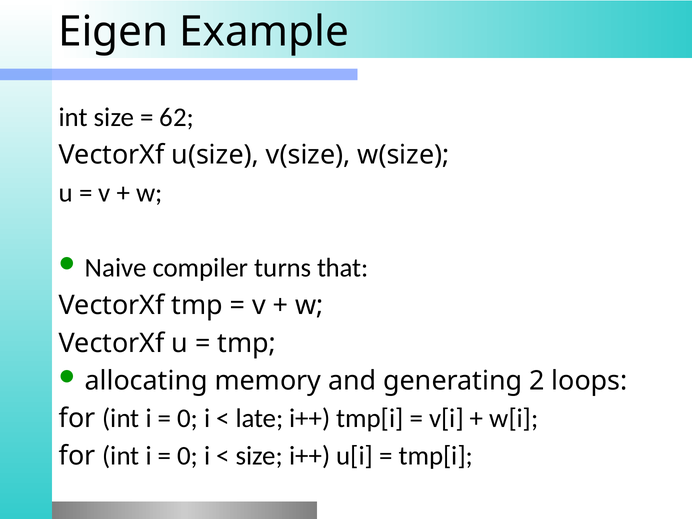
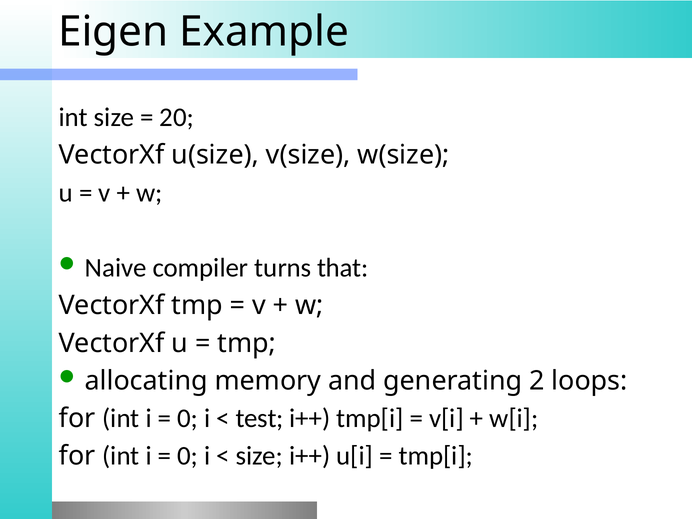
62: 62 -> 20
late: late -> test
